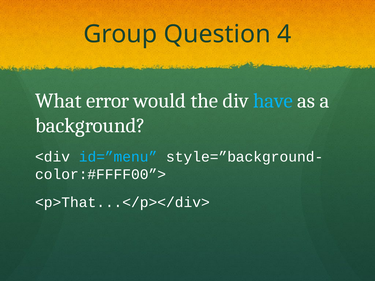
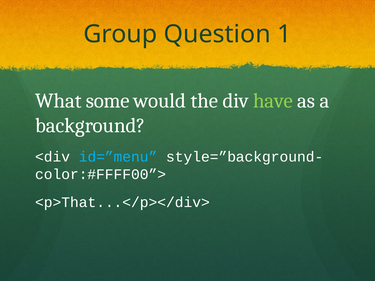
4: 4 -> 1
error: error -> some
have colour: light blue -> light green
